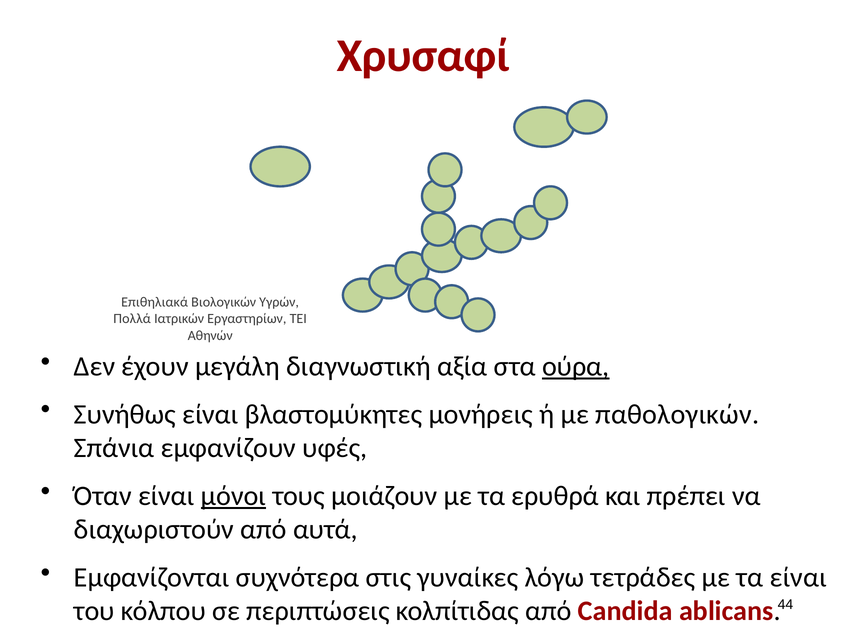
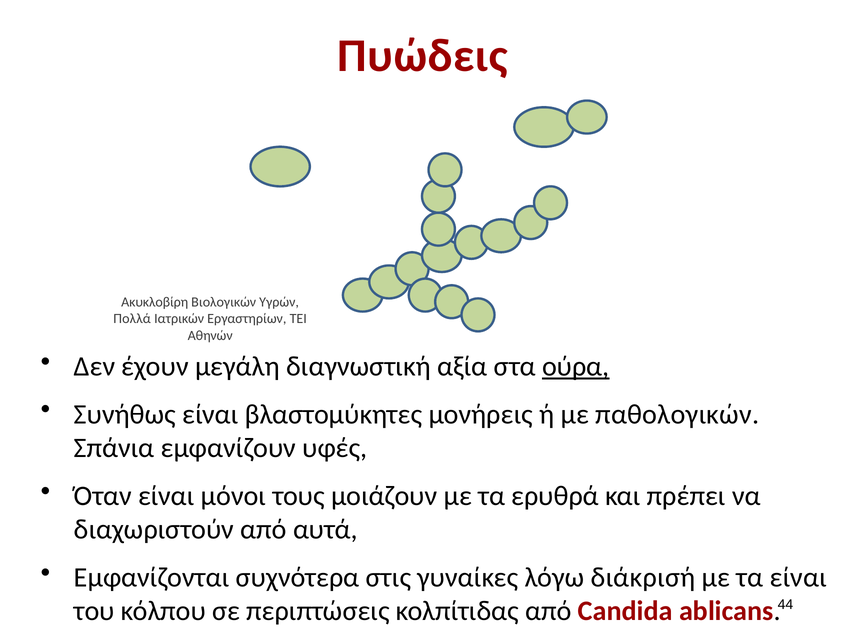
Χρυσαφί: Χρυσαφί -> Πυώδεις
Επιθηλιακά: Επιθηλιακά -> Ακυκλοβίρη
μόνοι underline: present -> none
τετράδες: τετράδες -> διάκρισή
